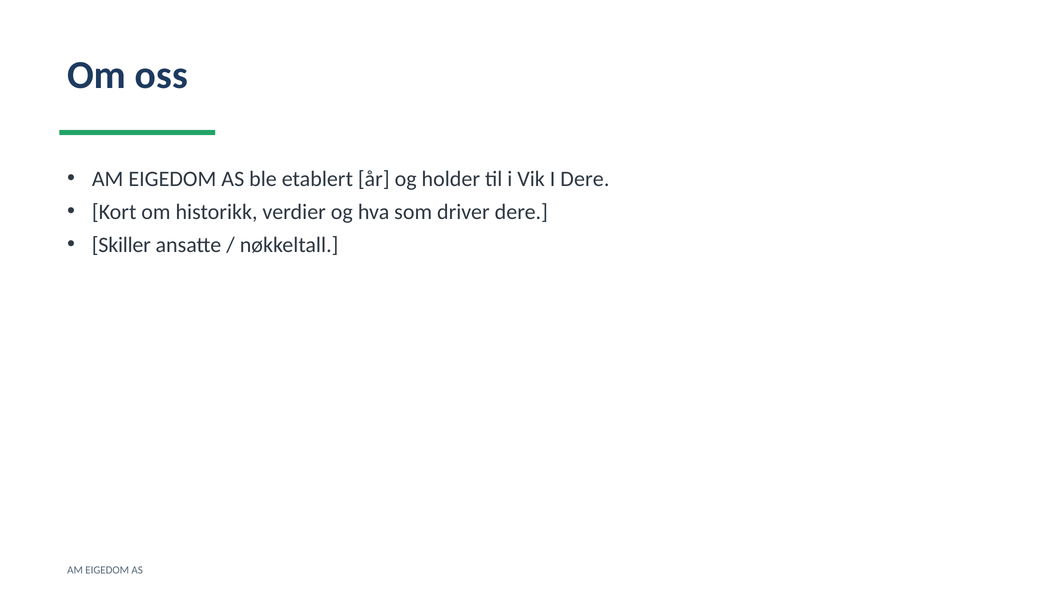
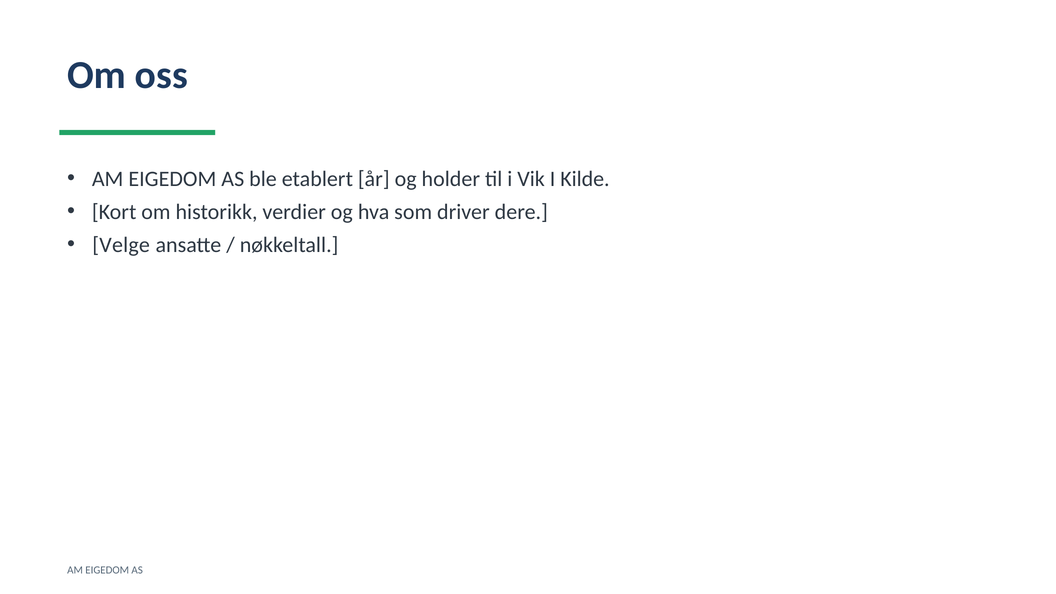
I Dere: Dere -> Kilde
Skiller: Skiller -> Velge
